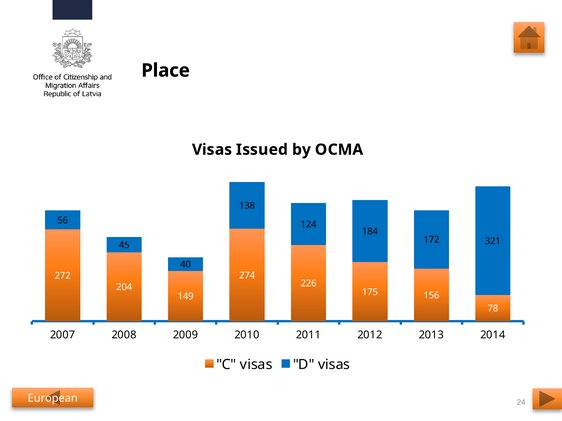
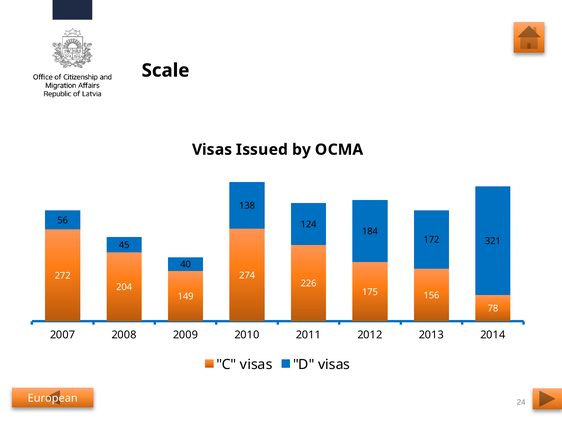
Place: Place -> Scale
